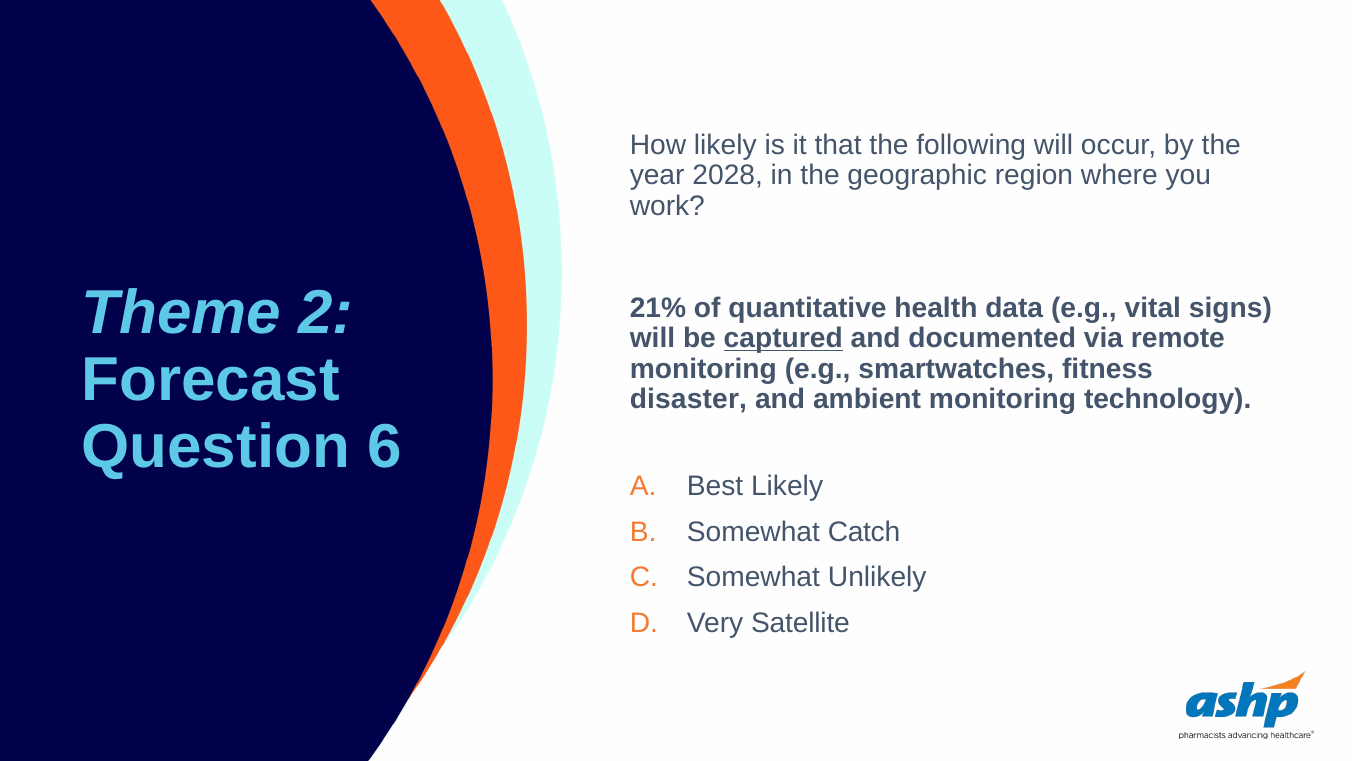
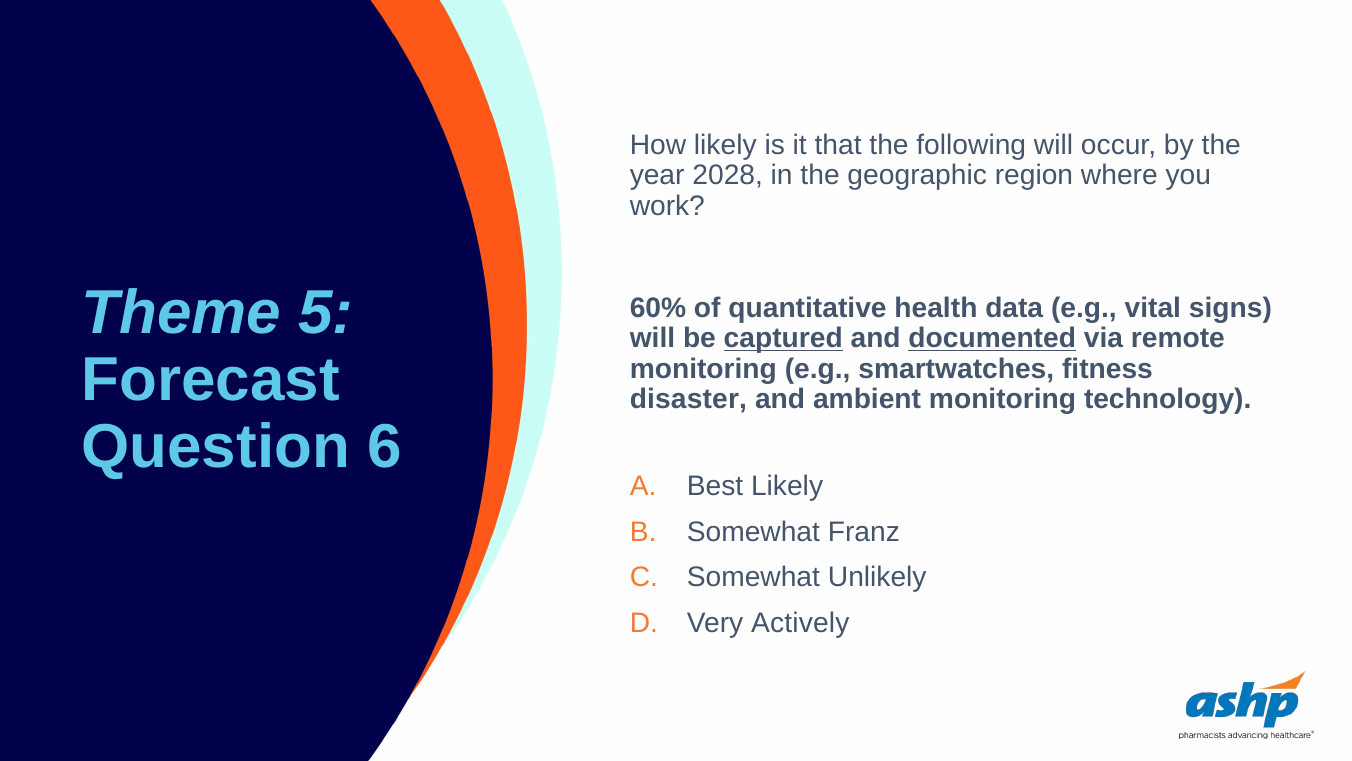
2: 2 -> 5
21%: 21% -> 60%
documented underline: none -> present
Catch: Catch -> Franz
Satellite: Satellite -> Actively
